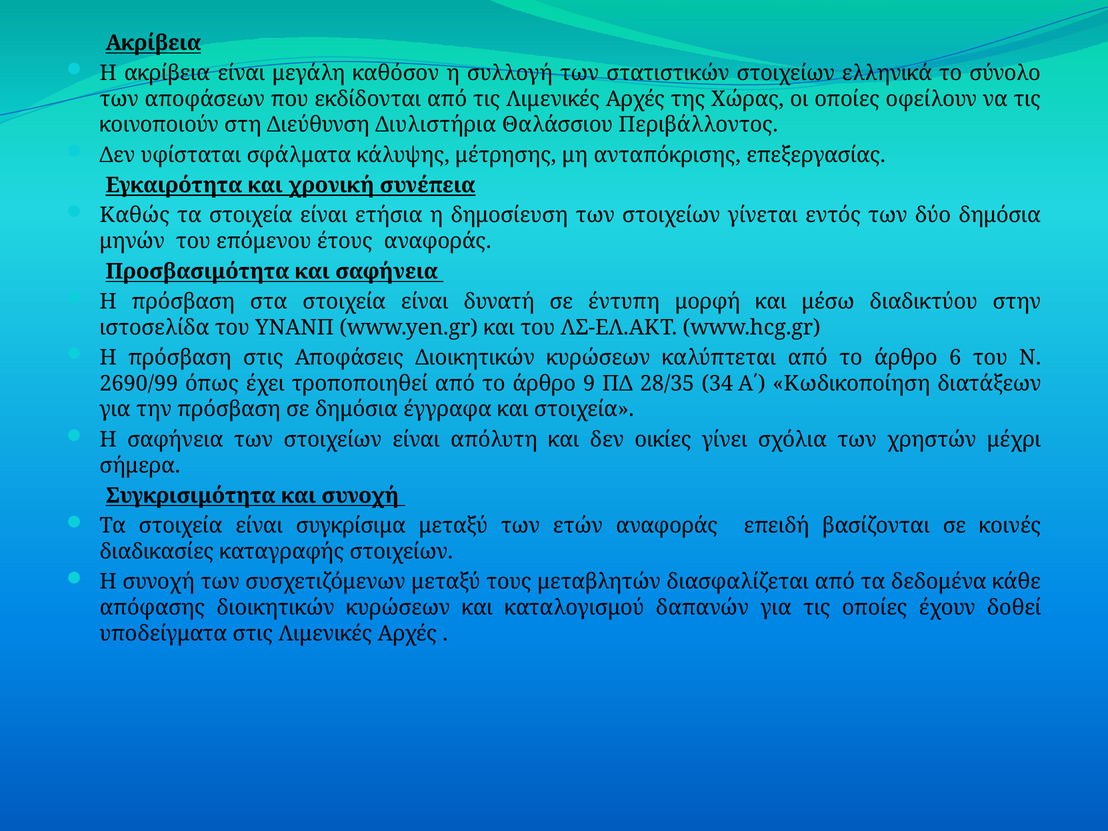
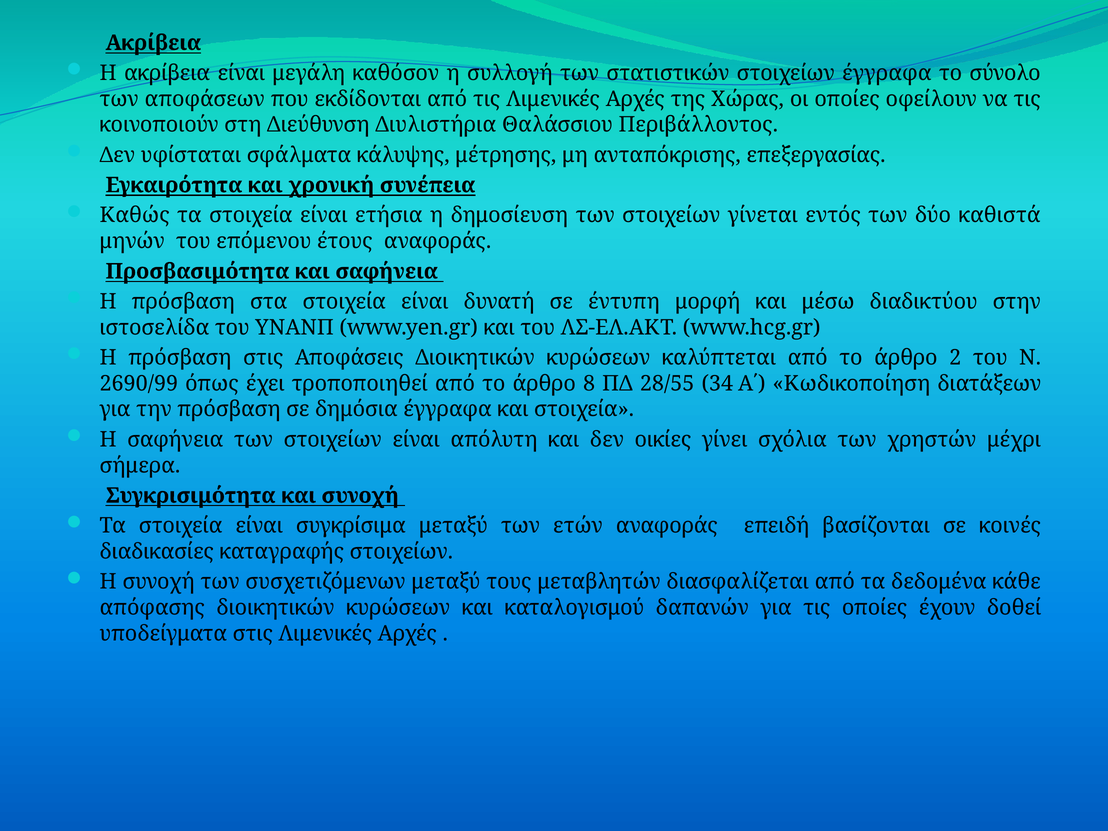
στοιχείων ελληνικά: ελληνικά -> έγγραφα
δύο δημόσια: δημόσια -> καθιστά
6: 6 -> 2
9: 9 -> 8
28/35: 28/35 -> 28/55
